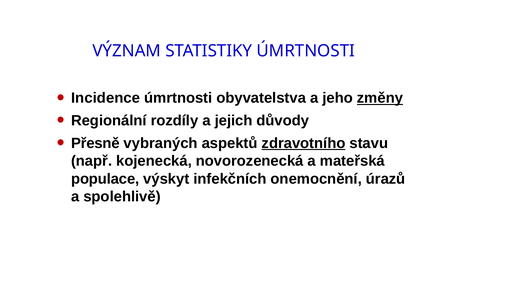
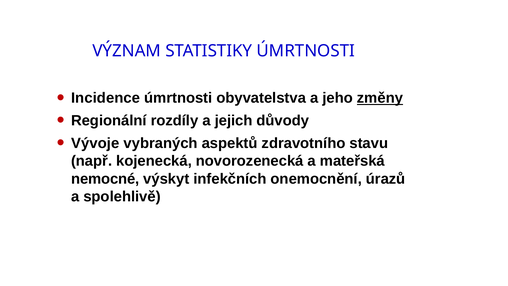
Přesně: Přesně -> Vývoje
zdravotního underline: present -> none
populace: populace -> nemocné
